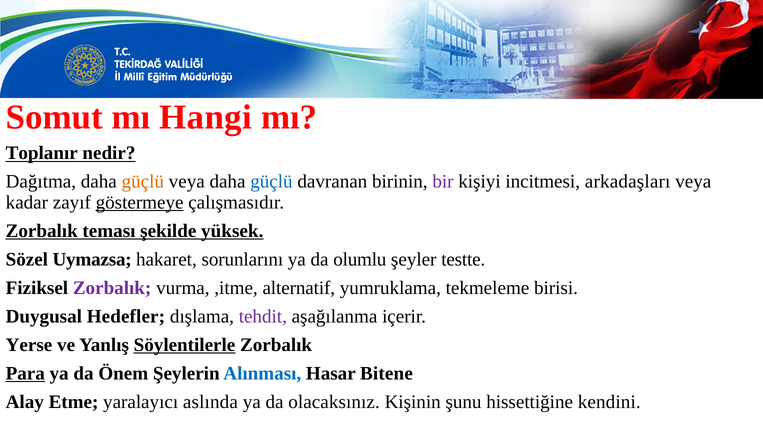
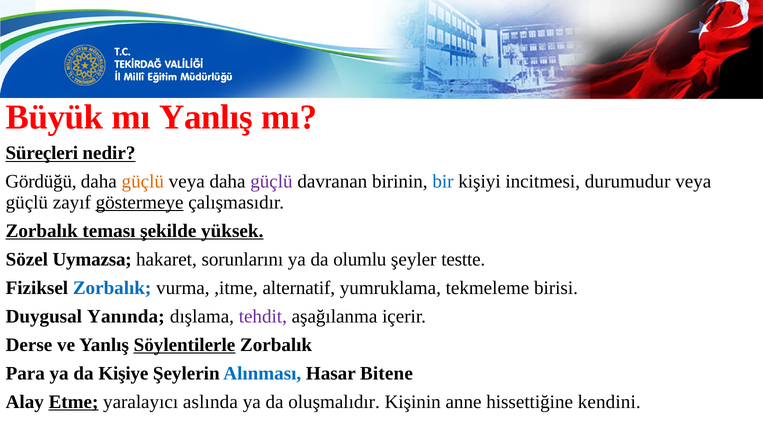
Somut: Somut -> Büyük
mı Hangi: Hangi -> Yanlış
Toplanır: Toplanır -> Süreçleri
Dağıtma: Dağıtma -> Gördüğü
güçlü at (271, 182) colour: blue -> purple
bir colour: purple -> blue
arkadaşları: arkadaşları -> durumudur
kadar at (27, 202): kadar -> güçlü
Zorbalık at (112, 288) colour: purple -> blue
Hedefler: Hedefler -> Yanında
Yerse: Yerse -> Derse
Para underline: present -> none
Önem: Önem -> Kişiye
Etme underline: none -> present
olacaksınız: olacaksınız -> oluşmalıdır
şunu: şunu -> anne
